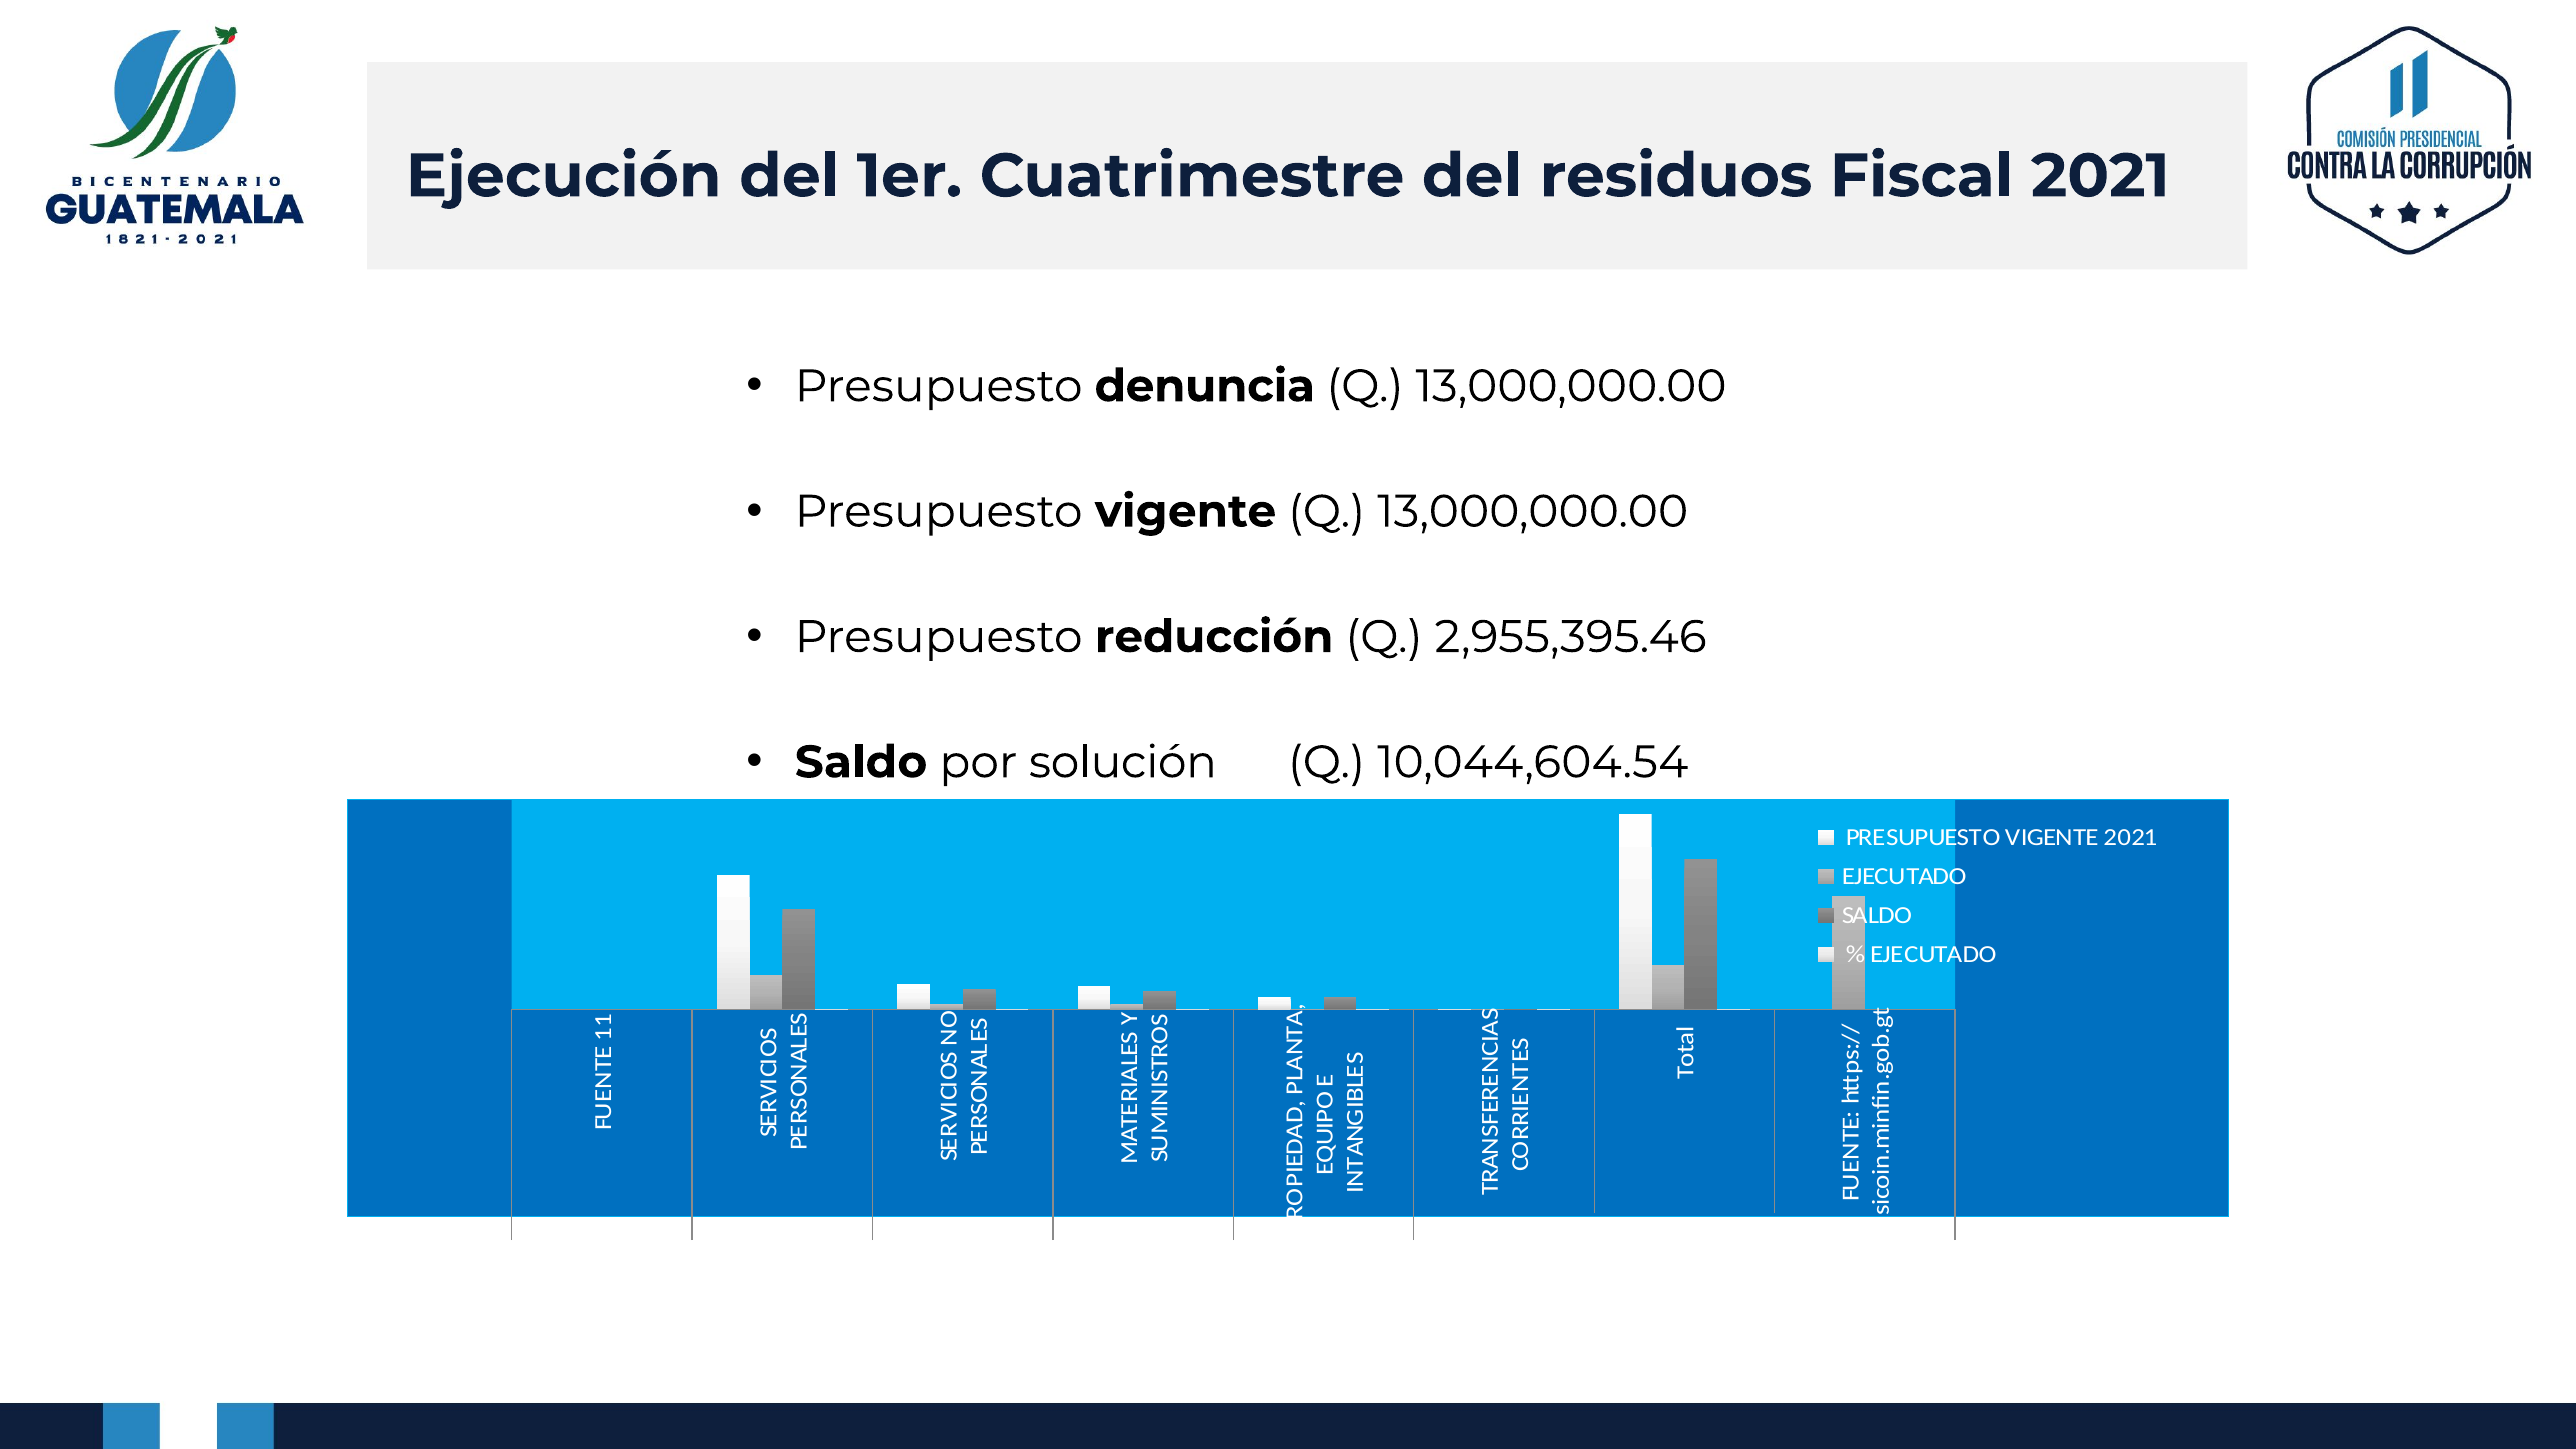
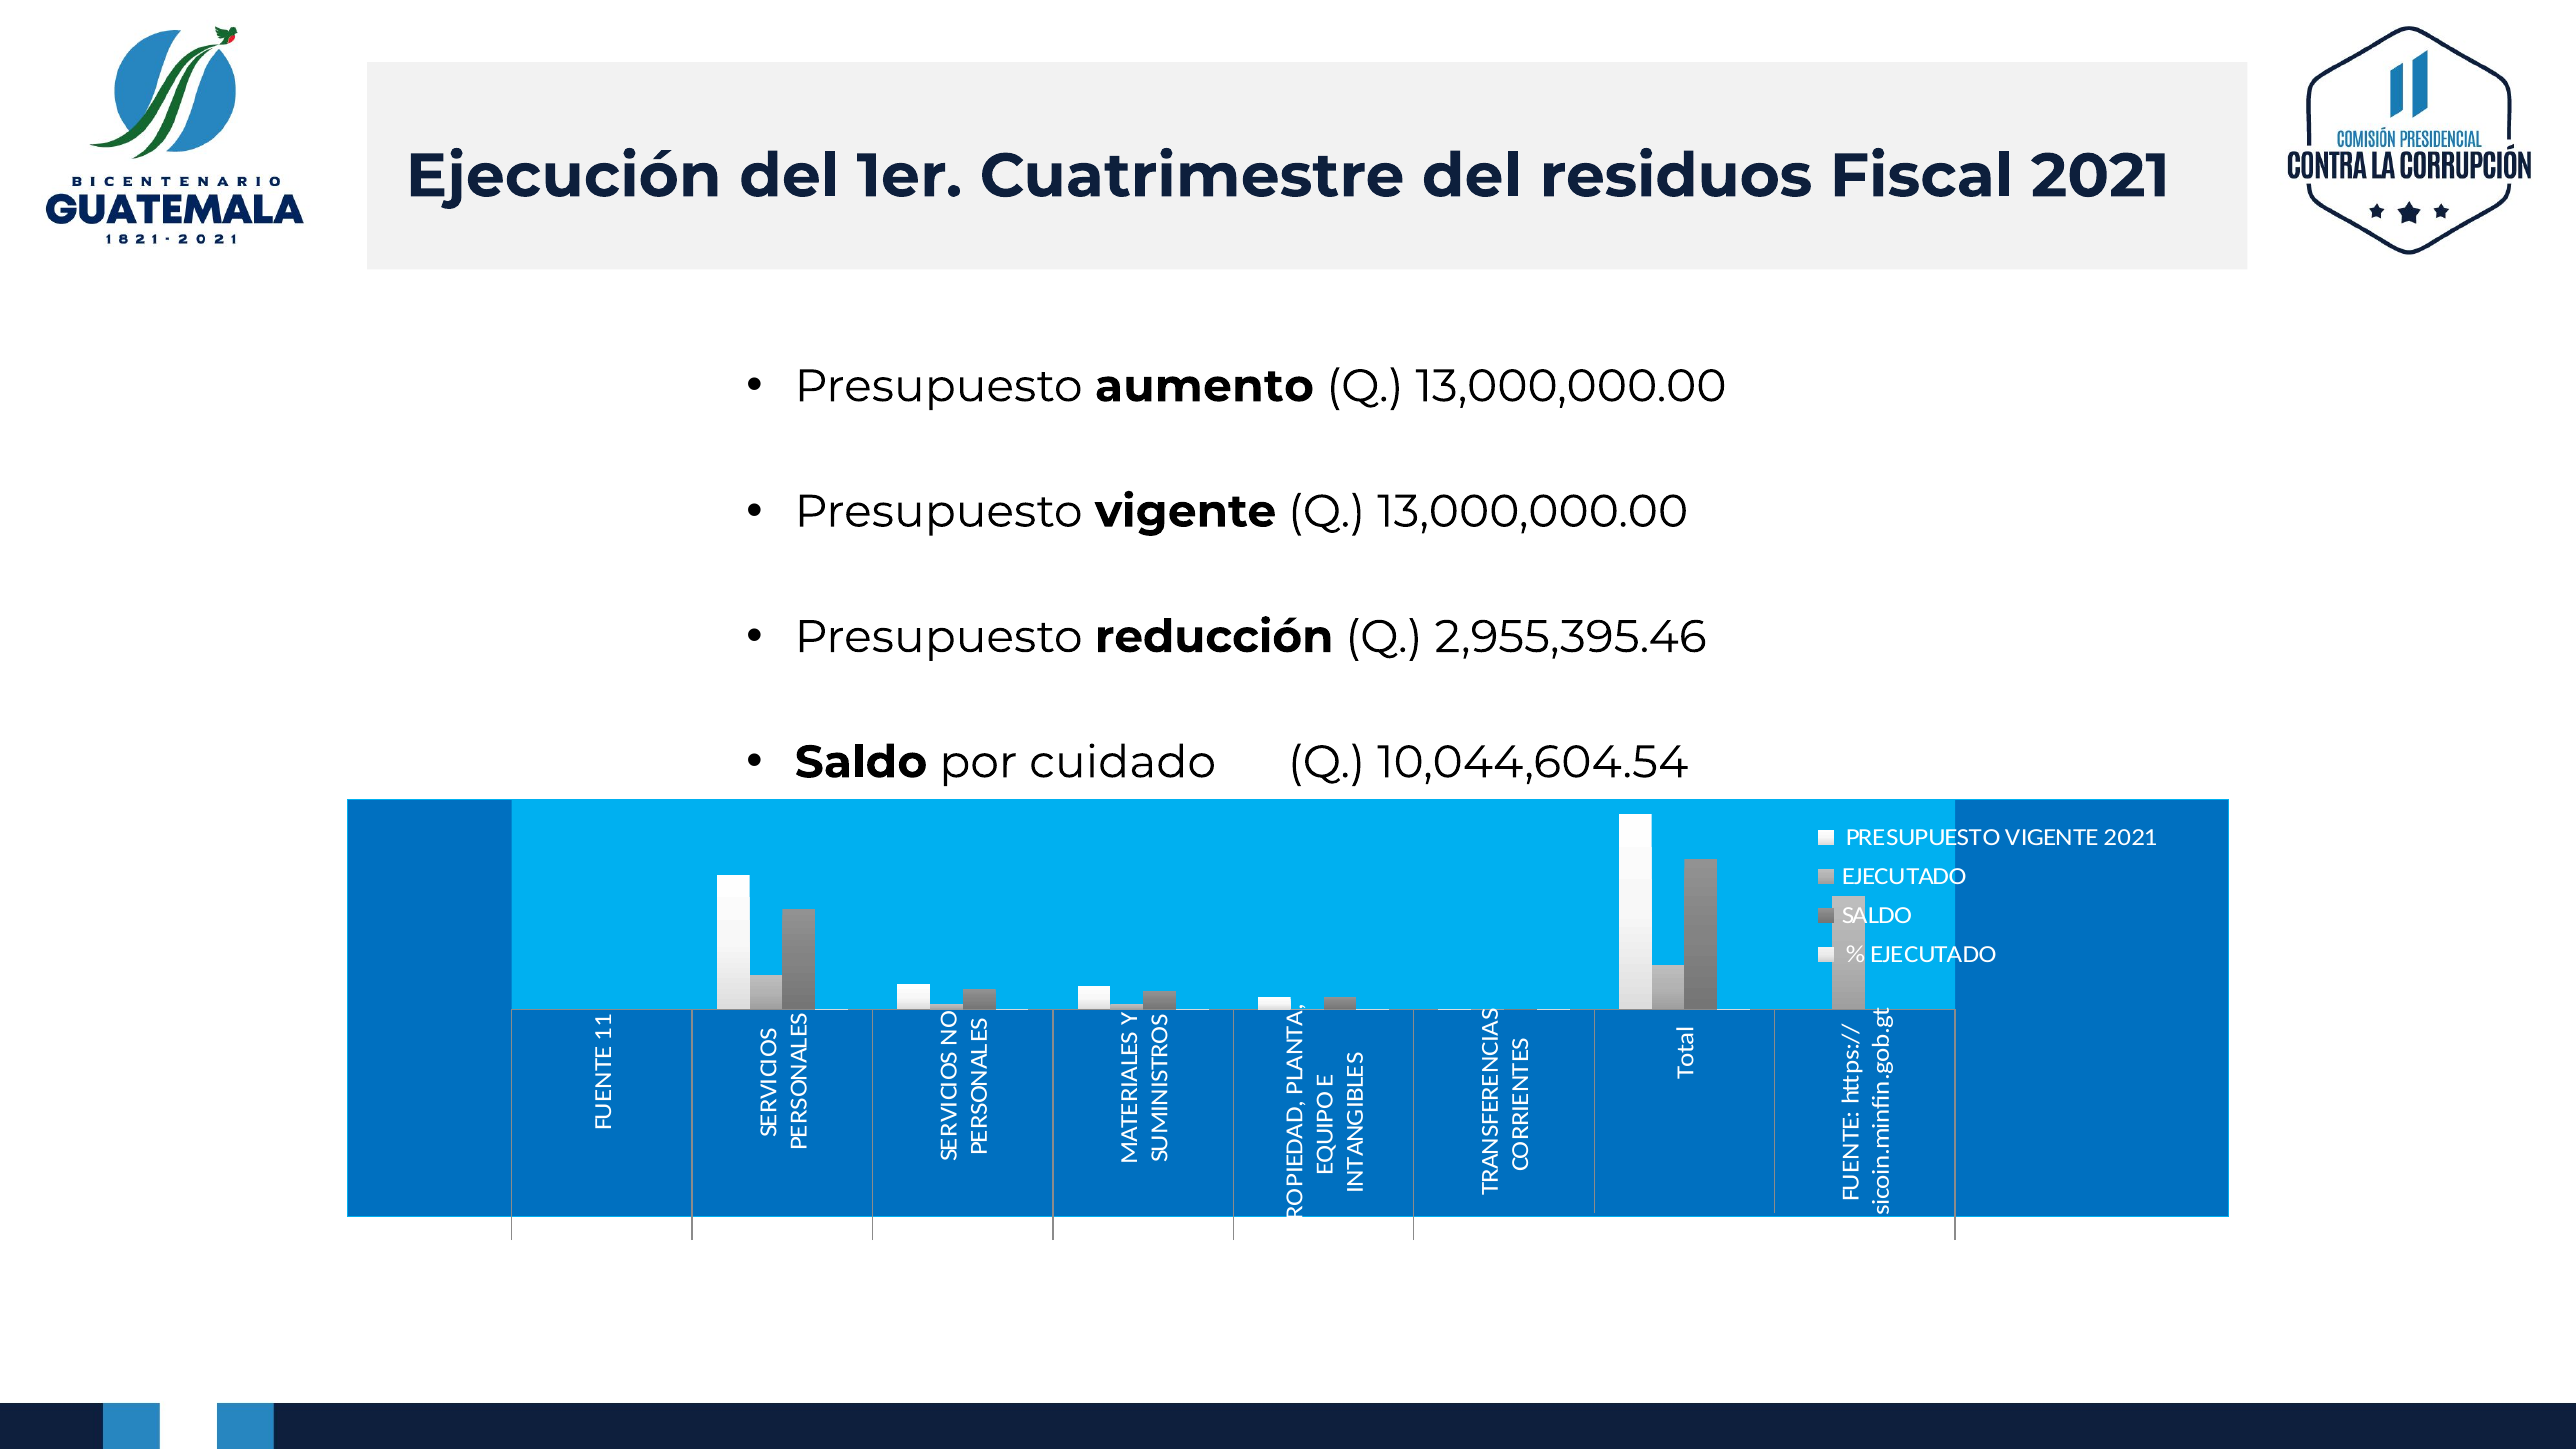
denuncia: denuncia -> aumento
solución: solución -> cuidado
